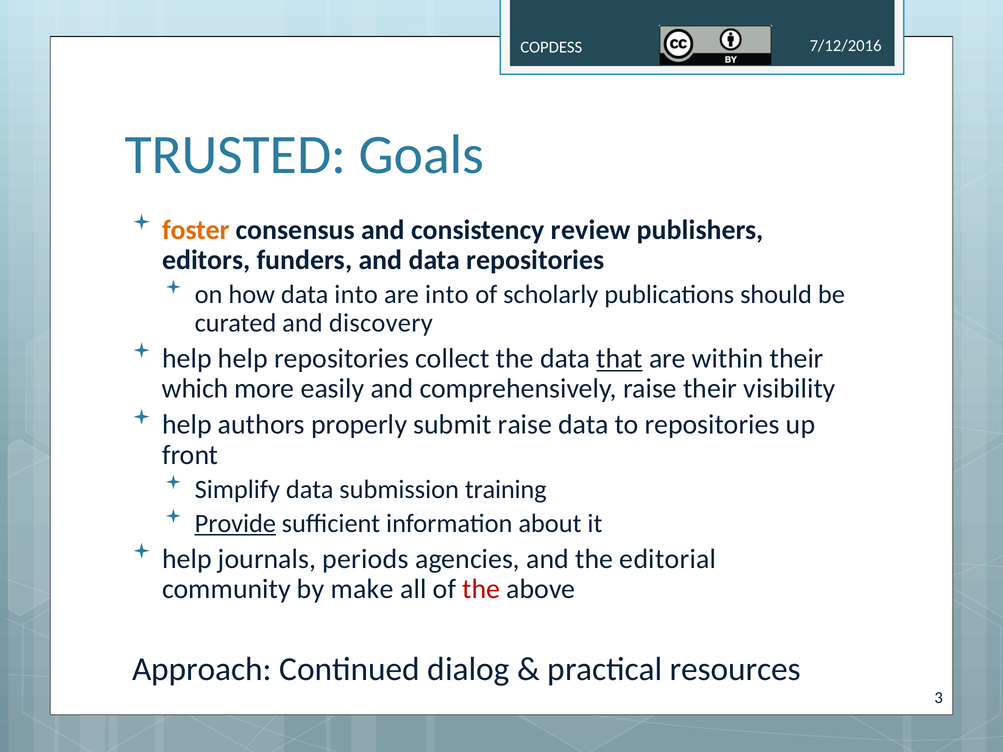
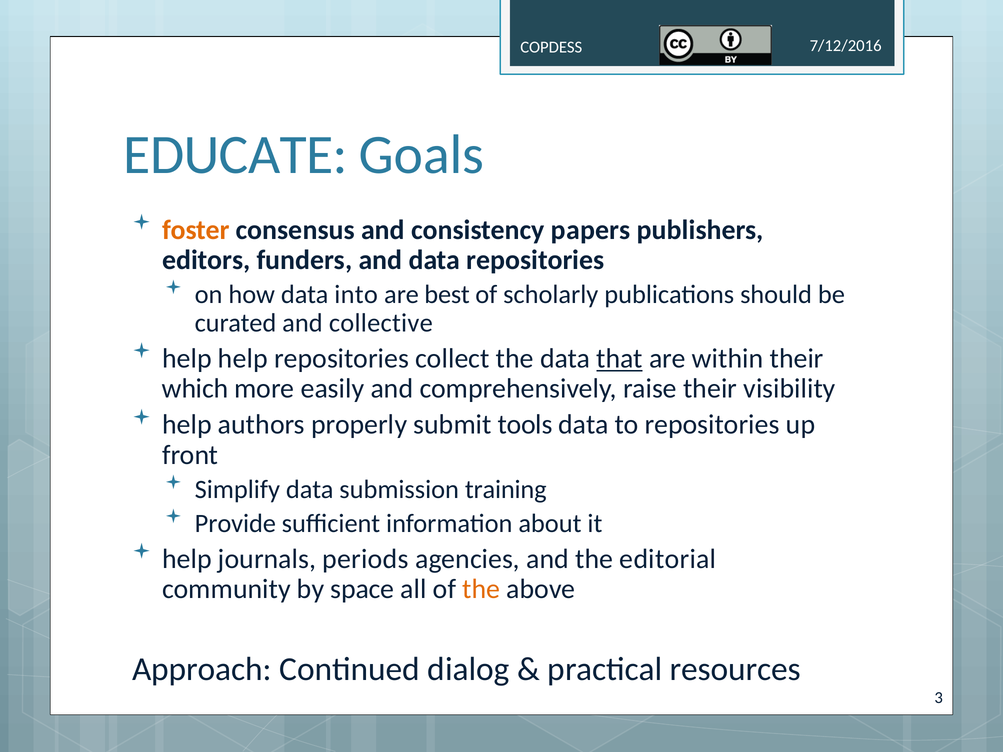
TRUSTED: TRUSTED -> EDUCATE
review: review -> papers
are into: into -> best
discovery: discovery -> collective
submit raise: raise -> tools
Provide underline: present -> none
make: make -> space
the at (481, 589) colour: red -> orange
